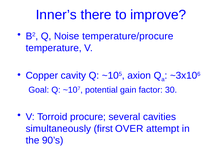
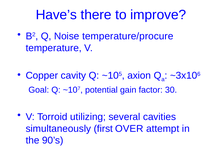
Inner’s: Inner’s -> Have’s
procure: procure -> utilizing
